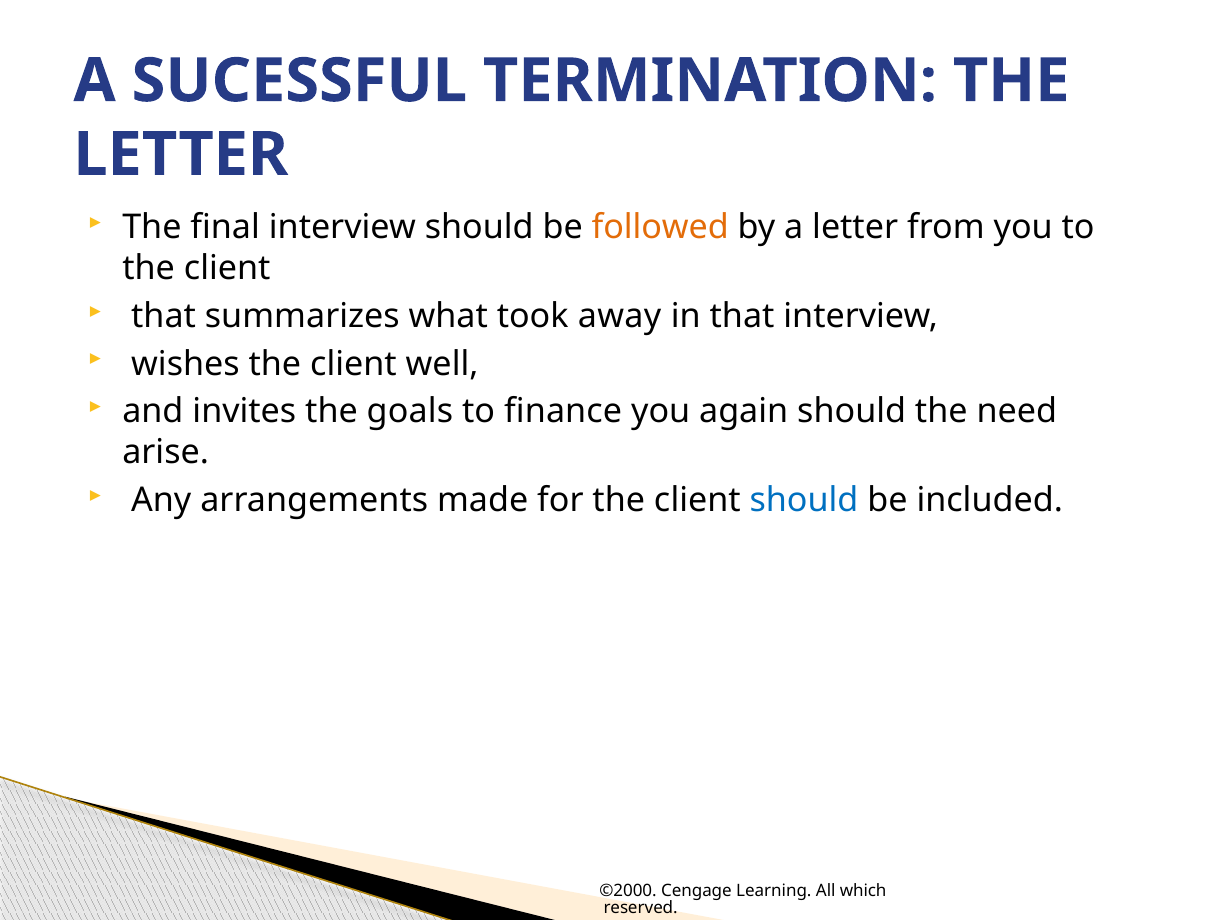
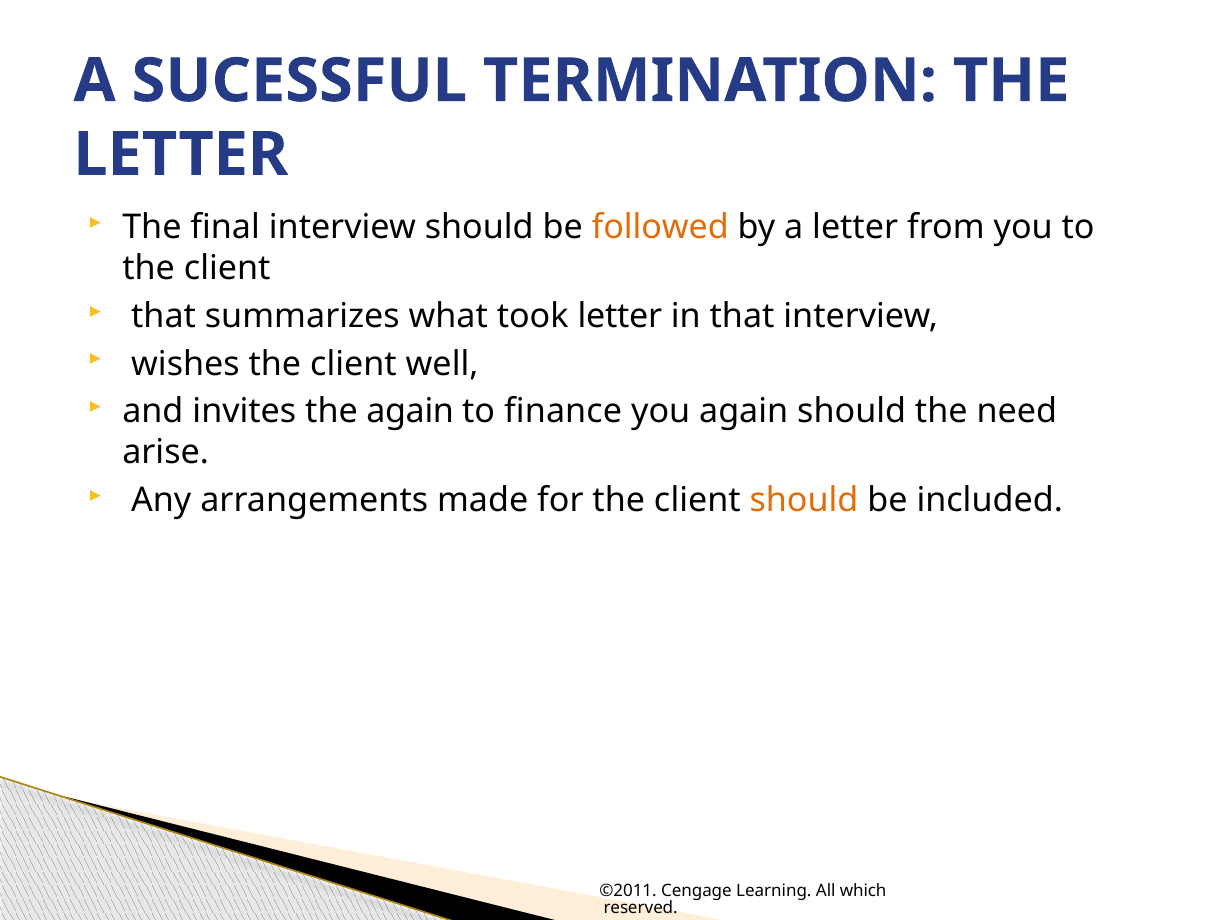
took away: away -> letter
the goals: goals -> again
should at (804, 500) colour: blue -> orange
©2000: ©2000 -> ©2011
